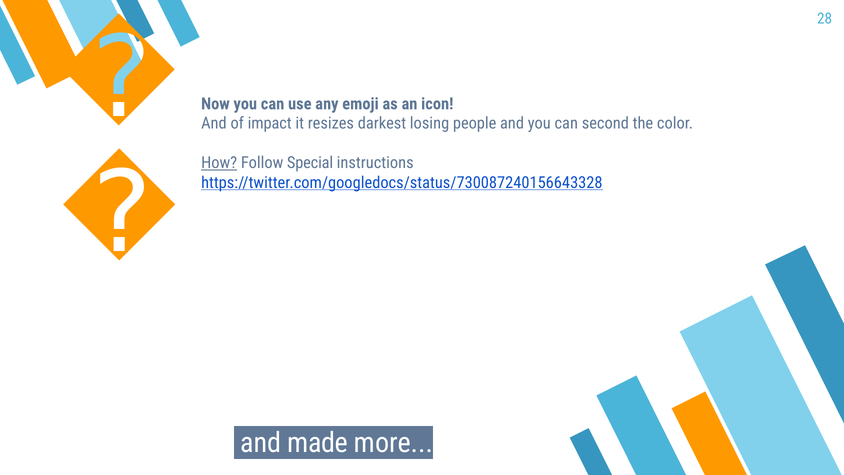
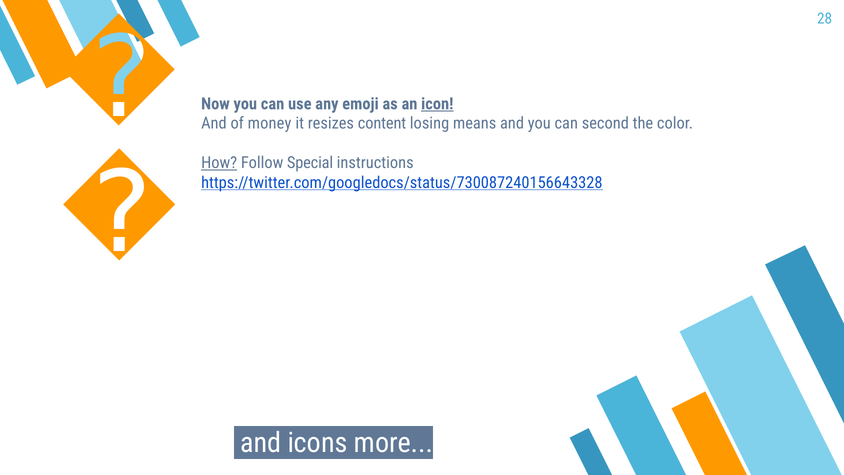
icon underline: none -> present
impact: impact -> money
darkest: darkest -> content
people: people -> means
made: made -> icons
